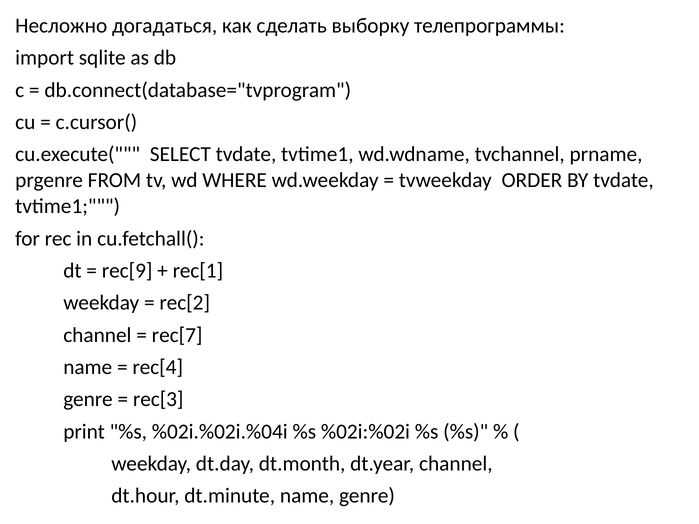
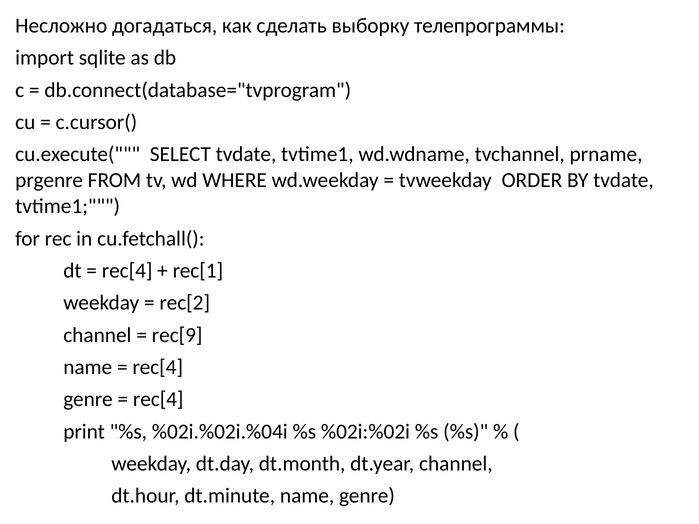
rec[9 at (127, 271): rec[9 -> rec[4
rec[7: rec[7 -> rec[9
rec[3 at (158, 400): rec[3 -> rec[4
